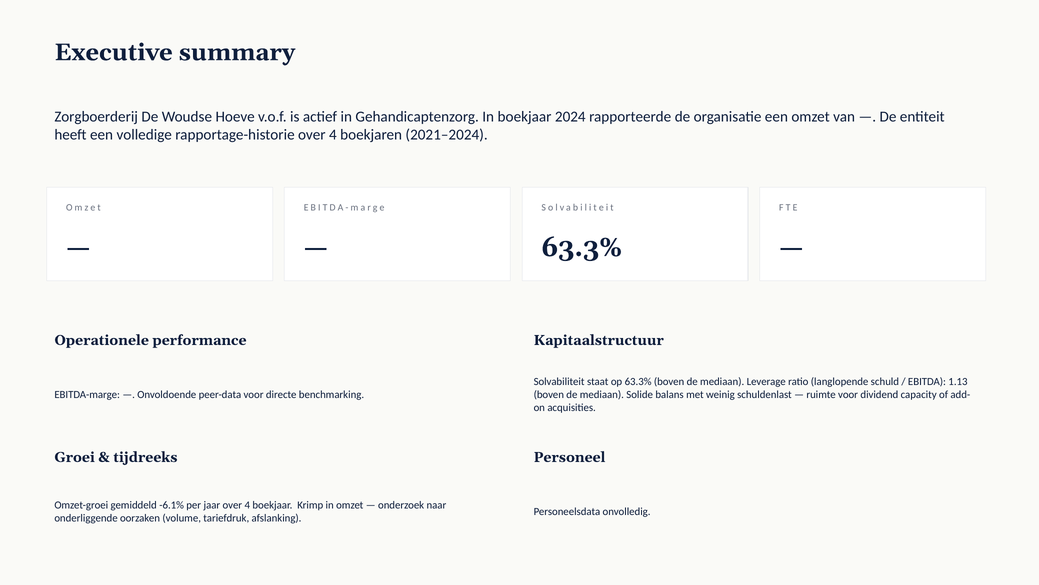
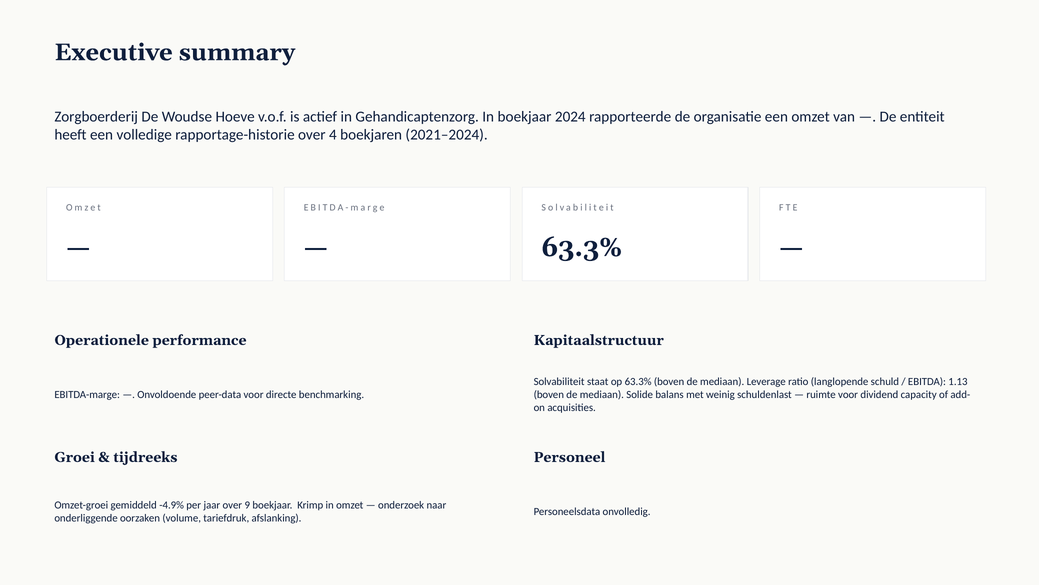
-6.1%: -6.1% -> -4.9%
jaar over 4: 4 -> 9
